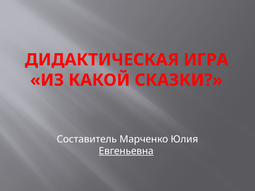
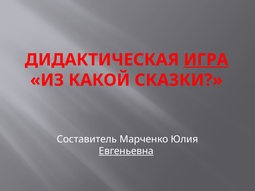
ИГРА underline: none -> present
